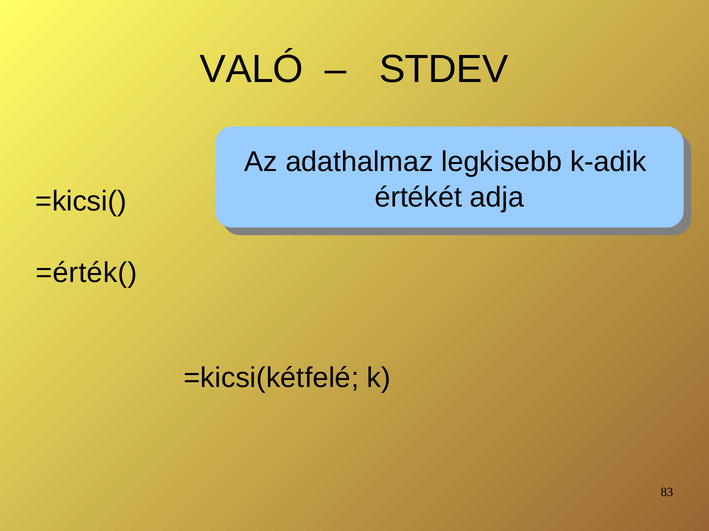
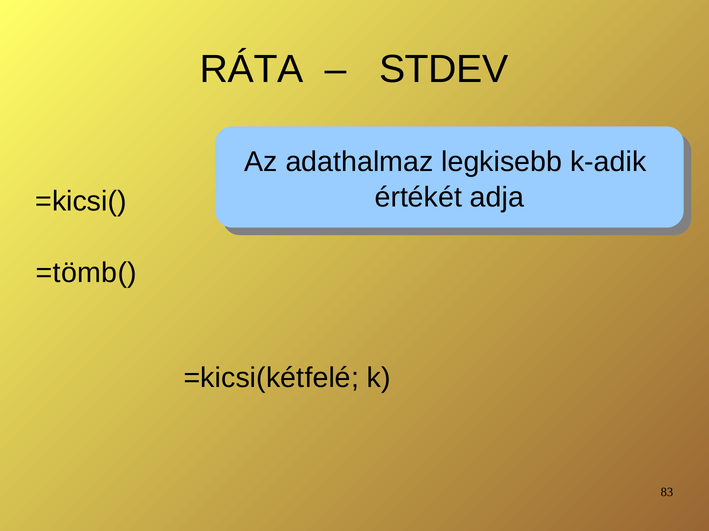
VALÓ: VALÓ -> RÁTA
=érték(: =érték( -> =tömb(
